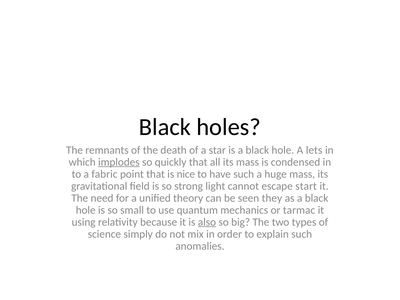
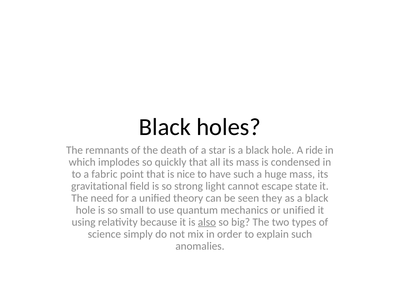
lets: lets -> ride
implodes underline: present -> none
start: start -> state
or tarmac: tarmac -> unified
